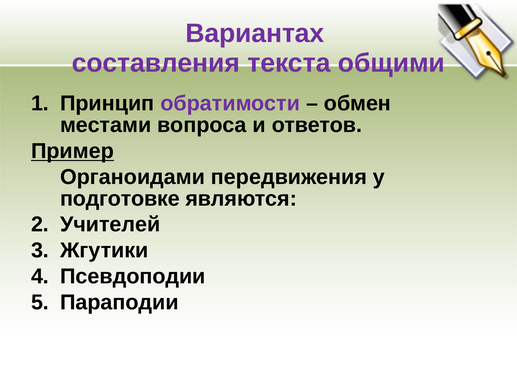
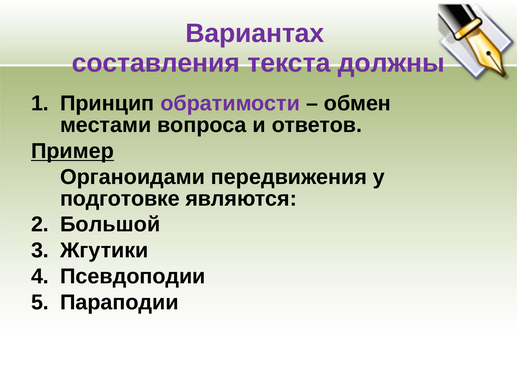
общими: общими -> должны
Учителей: Учителей -> Большой
